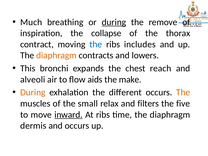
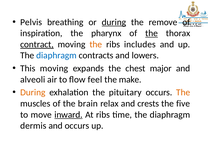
Much: Much -> Pelvis
collapse: collapse -> pharynx
the at (152, 33) underline: none -> present
contract underline: none -> present
the at (96, 44) colour: blue -> orange
diaphragm at (56, 55) colour: orange -> blue
This bronchi: bronchi -> moving
reach: reach -> major
aids: aids -> feel
different: different -> pituitary
small: small -> brain
filters: filters -> crests
